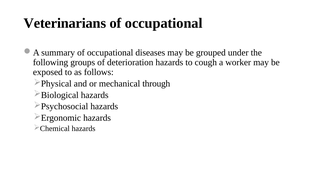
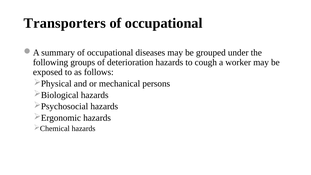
Veterinarians: Veterinarians -> Transporters
through: through -> persons
